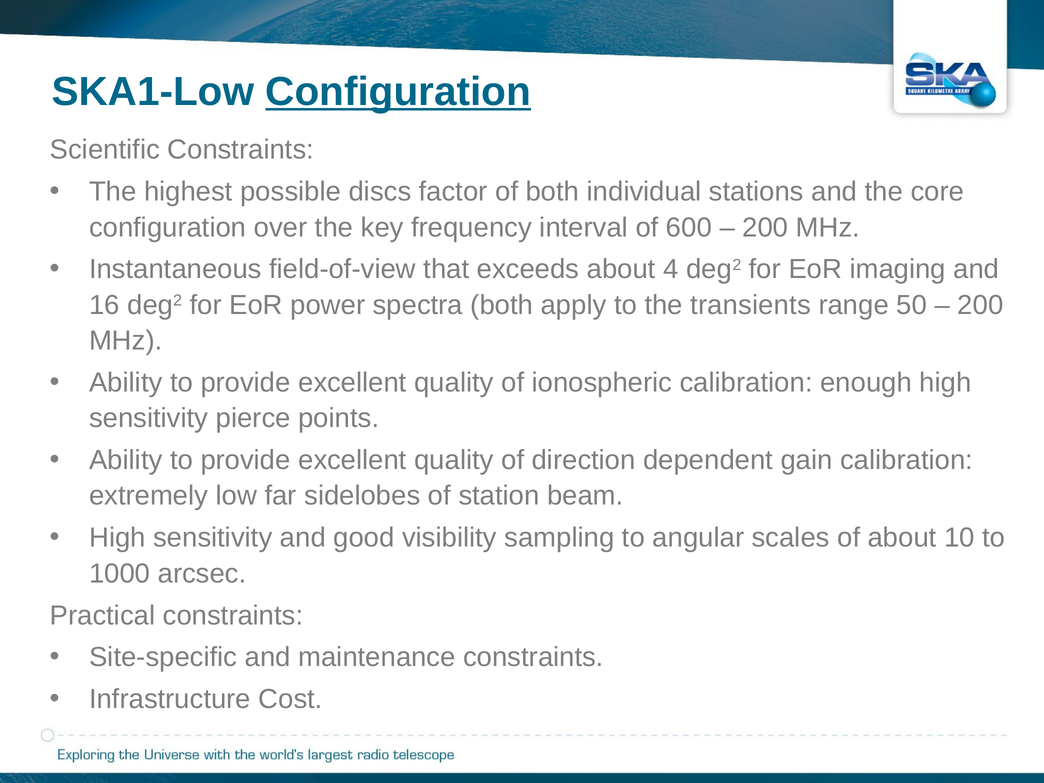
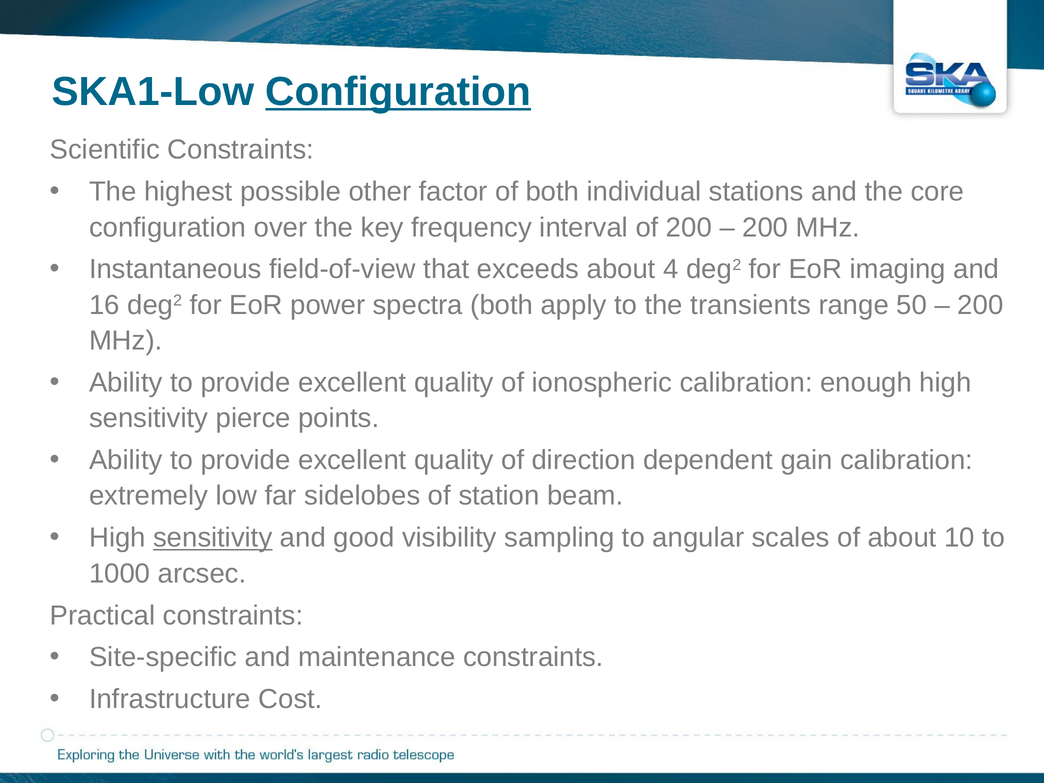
discs: discs -> other
of 600: 600 -> 200
sensitivity at (213, 538) underline: none -> present
